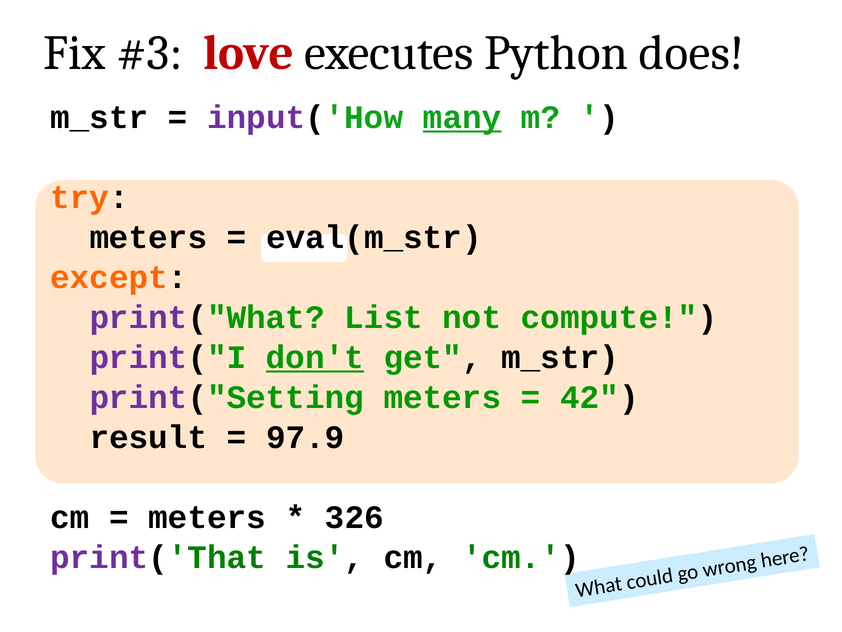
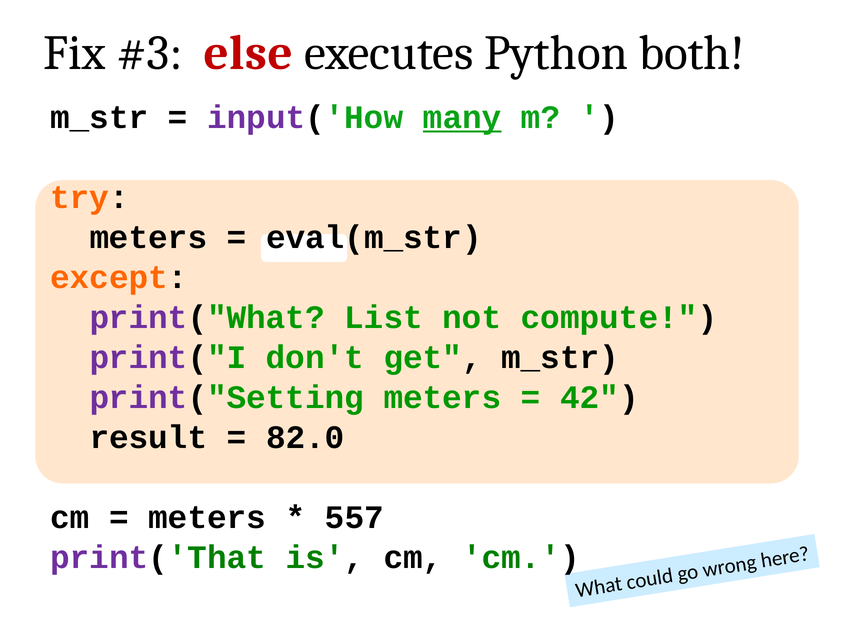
love: love -> else
does: does -> both
don't underline: present -> none
97.9: 97.9 -> 82.0
326: 326 -> 557
